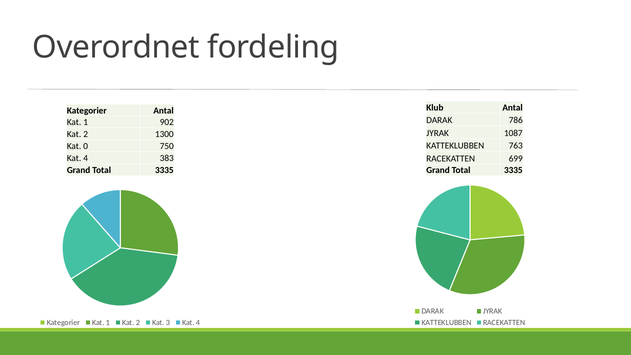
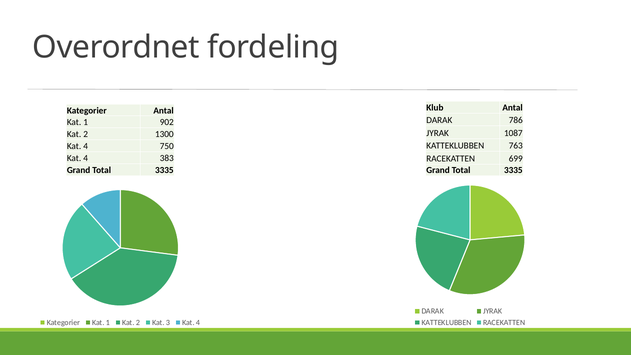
0 at (86, 146): 0 -> 4
